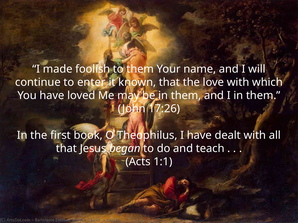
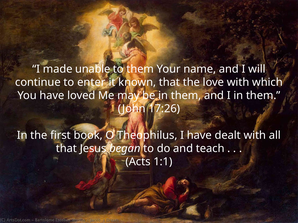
foolish: foolish -> unable
